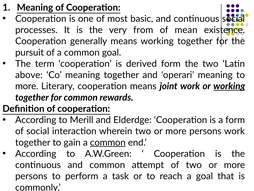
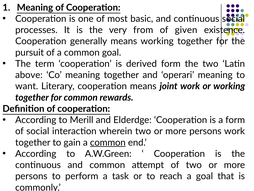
mean: mean -> given
more at (27, 86): more -> want
working at (229, 86) underline: present -> none
